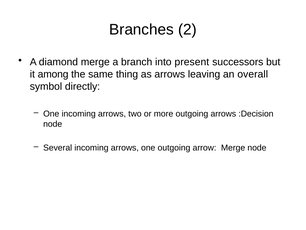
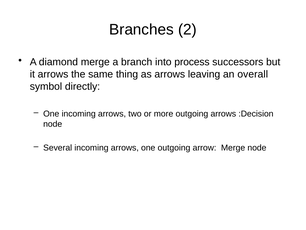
present: present -> process
it among: among -> arrows
